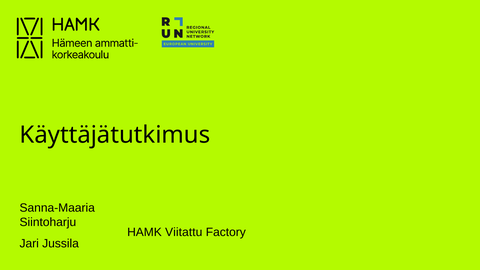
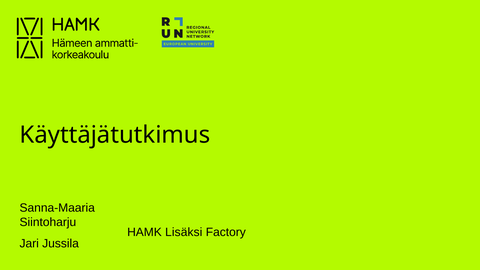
Viitattu: Viitattu -> Lisäksi
